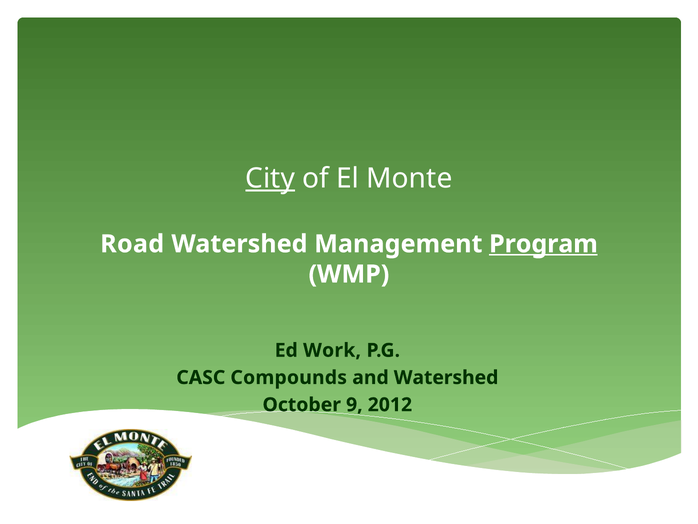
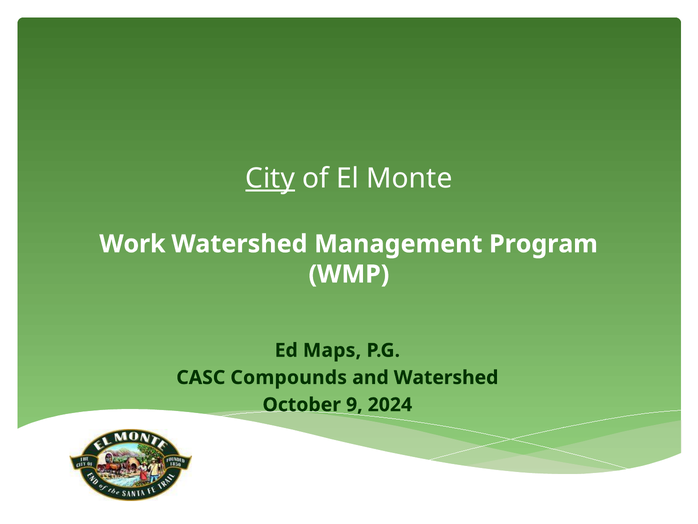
Road: Road -> Work
Program underline: present -> none
Work: Work -> Maps
2012: 2012 -> 2024
